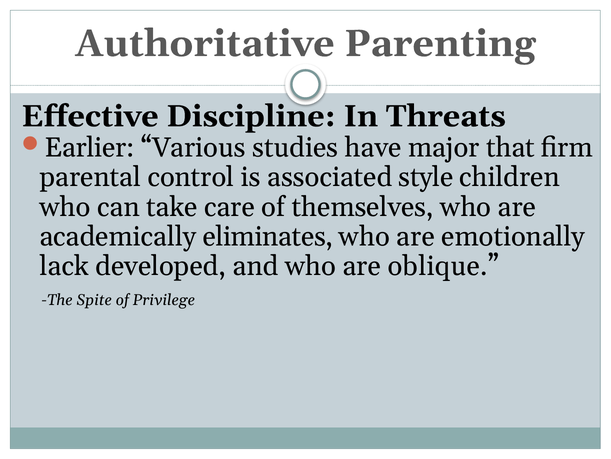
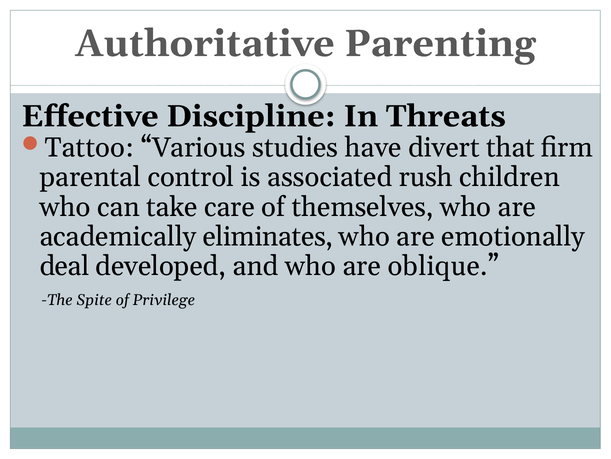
Earlier: Earlier -> Tattoo
major: major -> divert
style: style -> rush
lack: lack -> deal
